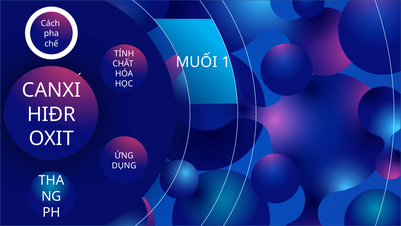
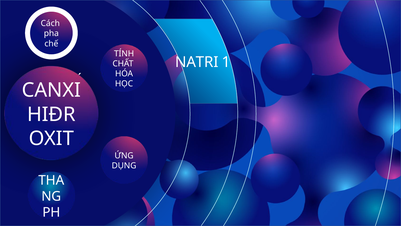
MUỐI at (197, 62): MUỐI -> NATRI
